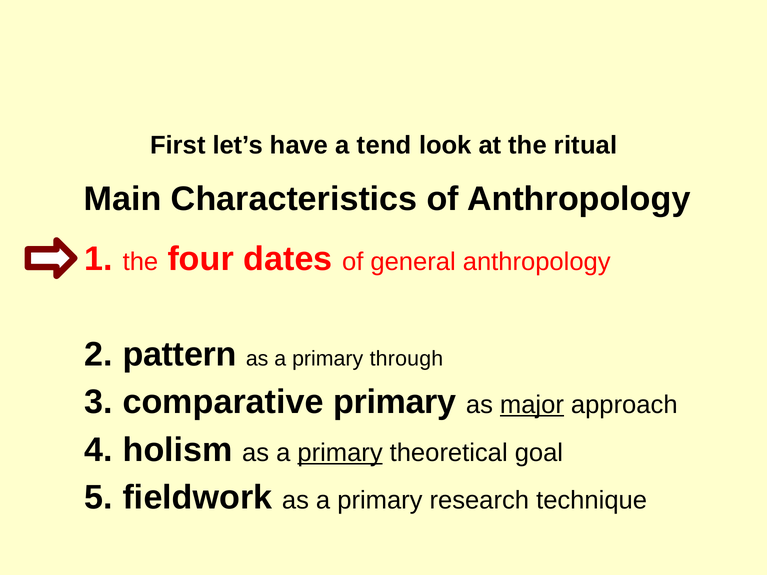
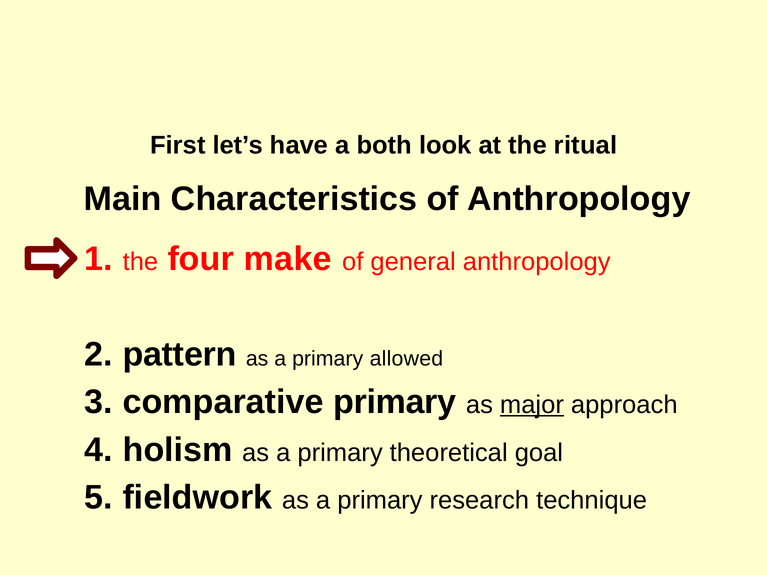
tend: tend -> both
dates: dates -> make
through: through -> allowed
primary at (340, 453) underline: present -> none
